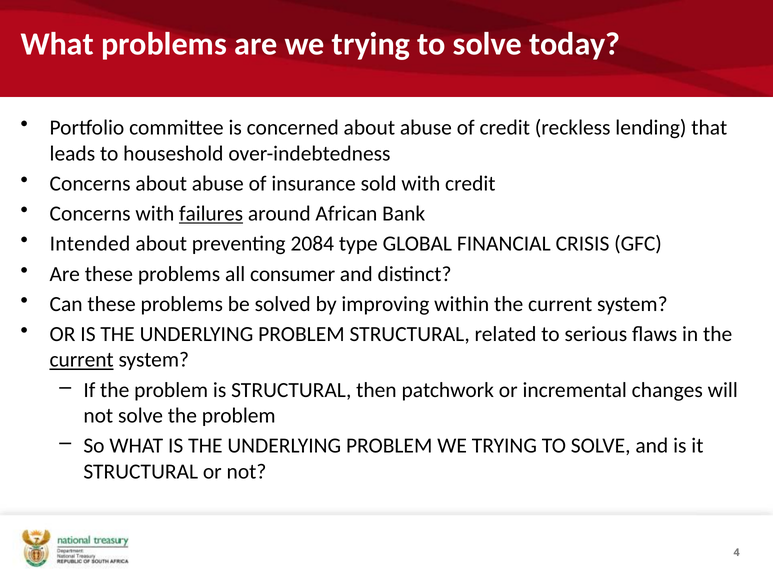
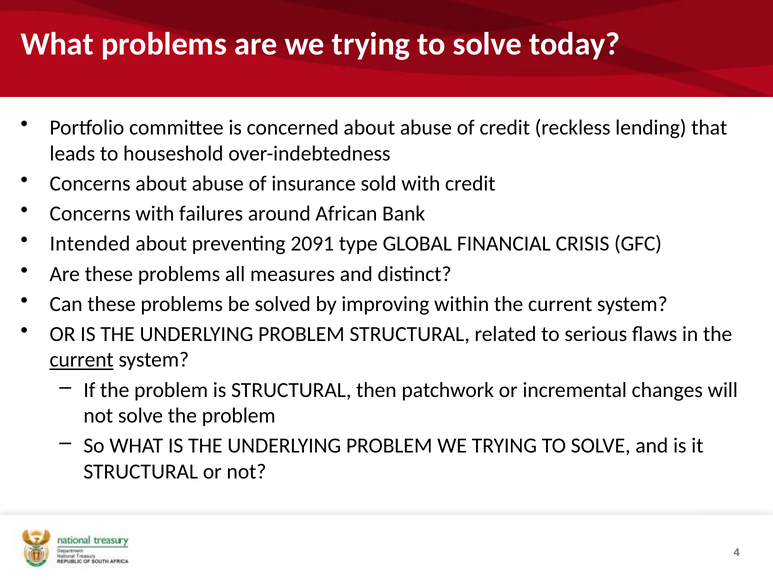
failures underline: present -> none
2084: 2084 -> 2091
consumer: consumer -> measures
